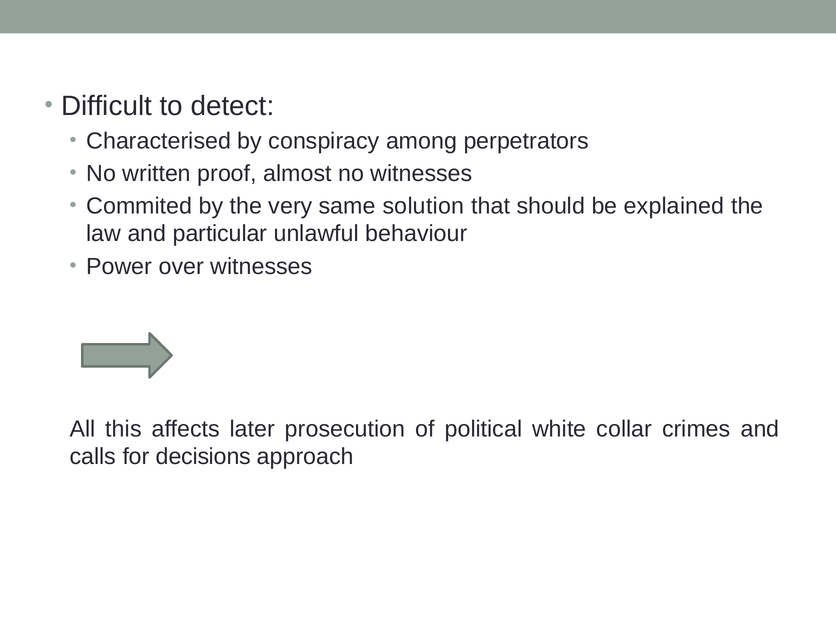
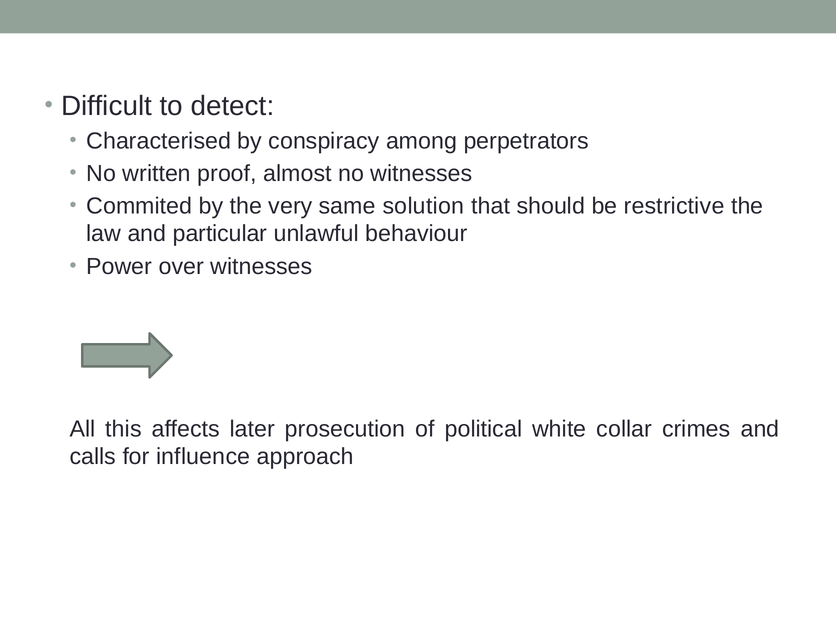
explained: explained -> restrictive
decisions: decisions -> influence
